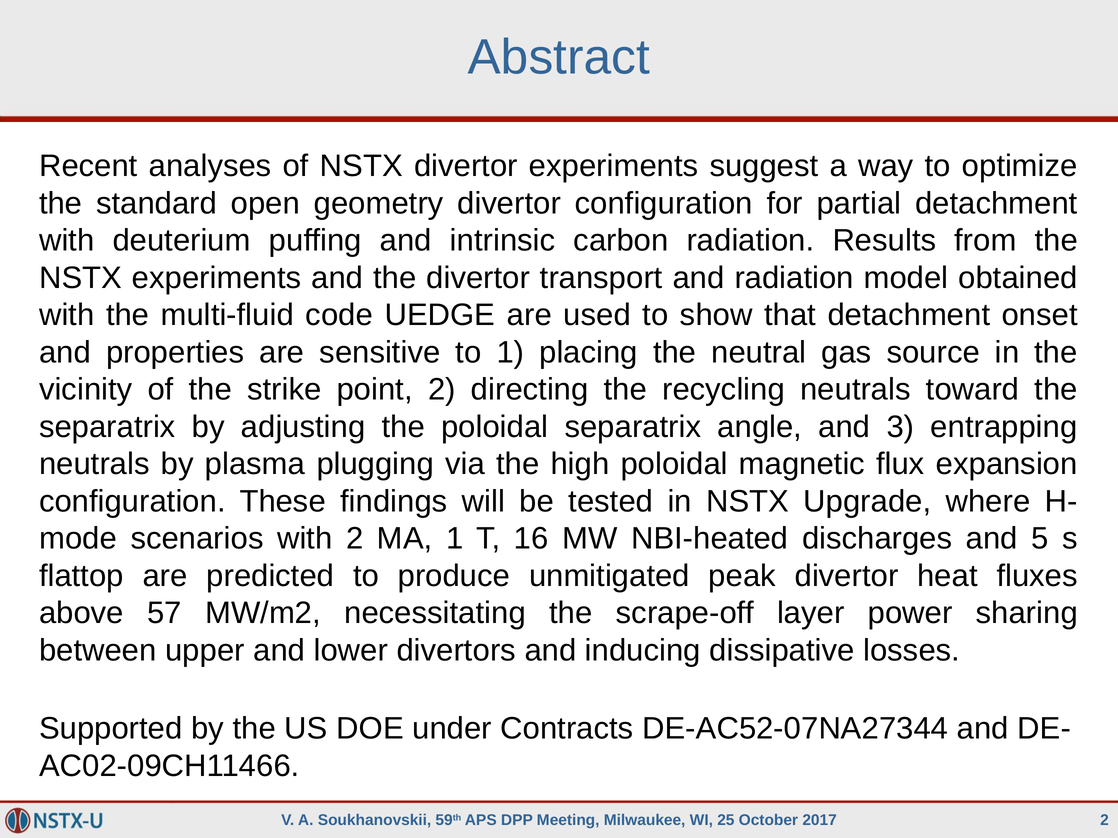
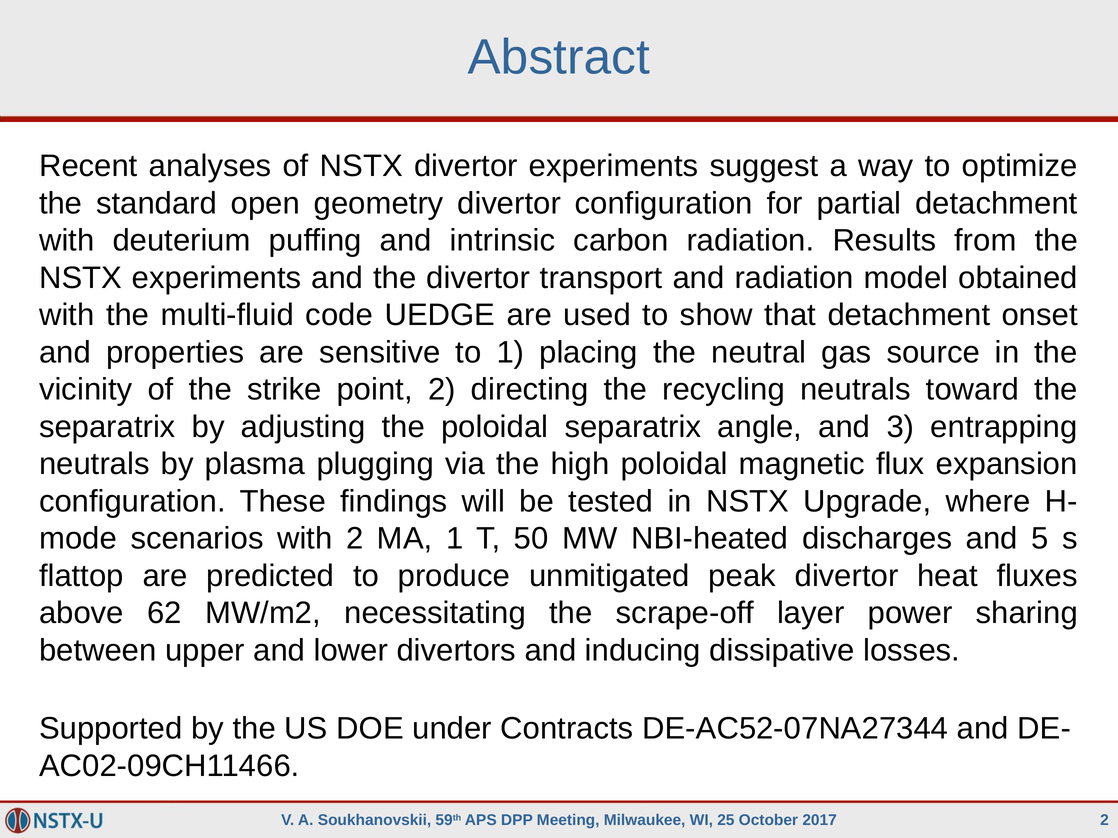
16: 16 -> 50
57: 57 -> 62
